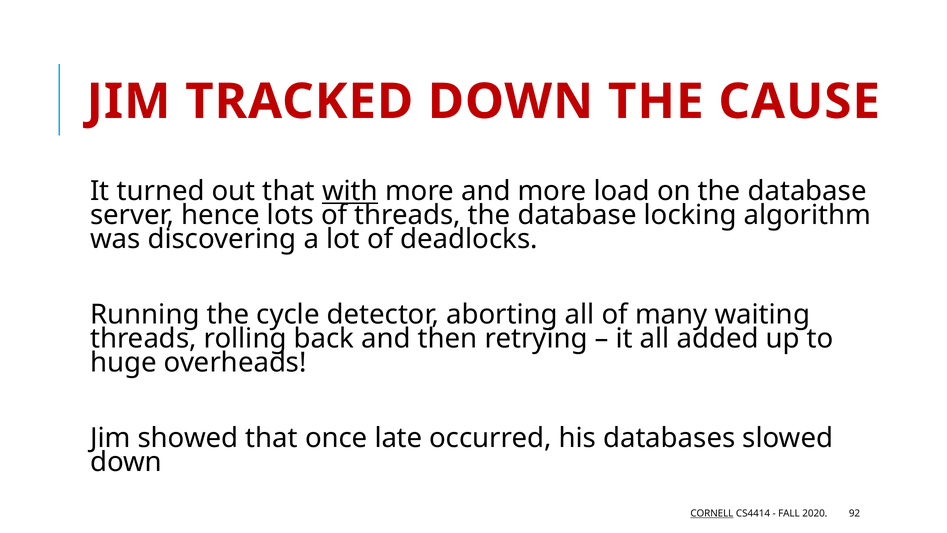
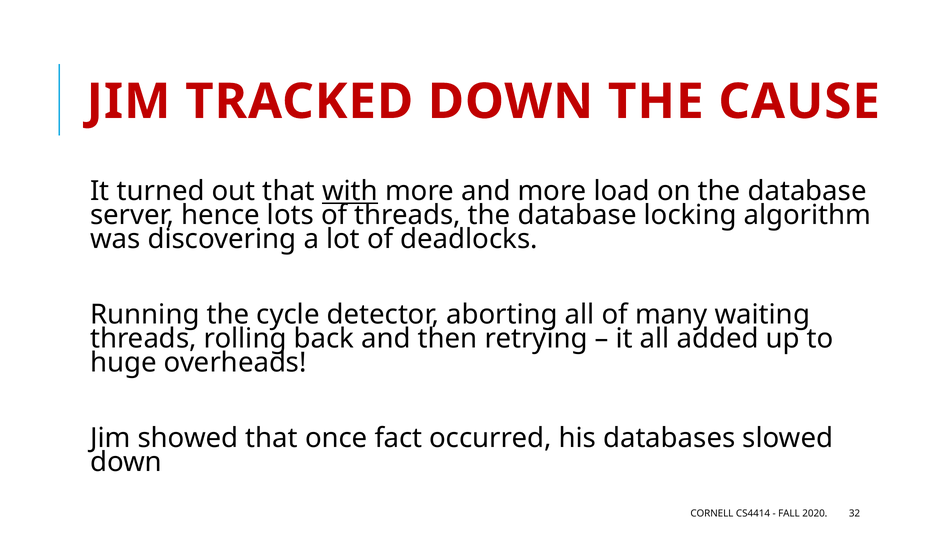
late: late -> fact
CORNELL underline: present -> none
92: 92 -> 32
